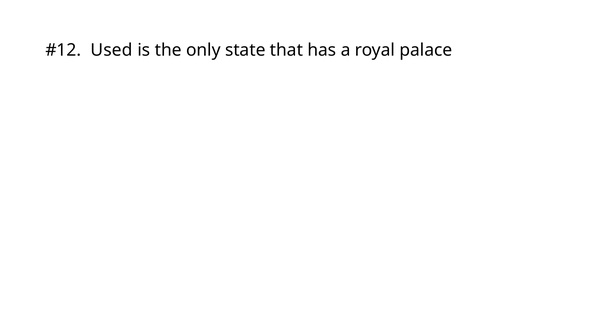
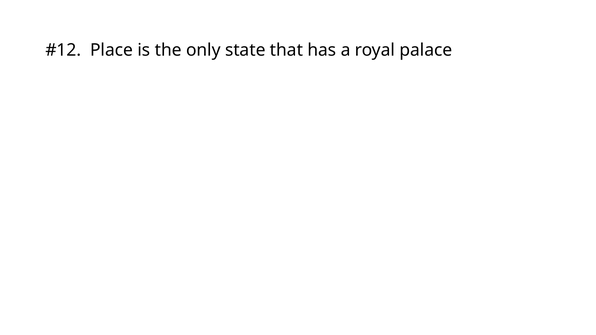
Used: Used -> Place
